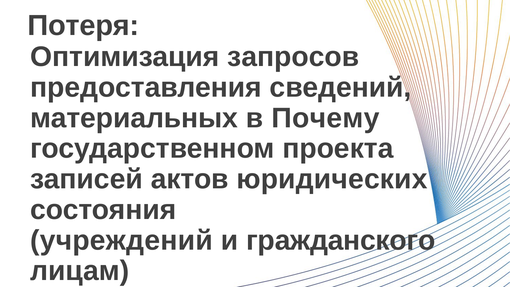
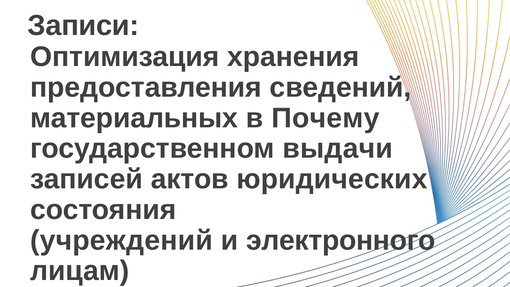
Потеря: Потеря -> Записи
запросов: запросов -> хранения
проекта: проекта -> выдачи
гражданского: гражданского -> электронного
